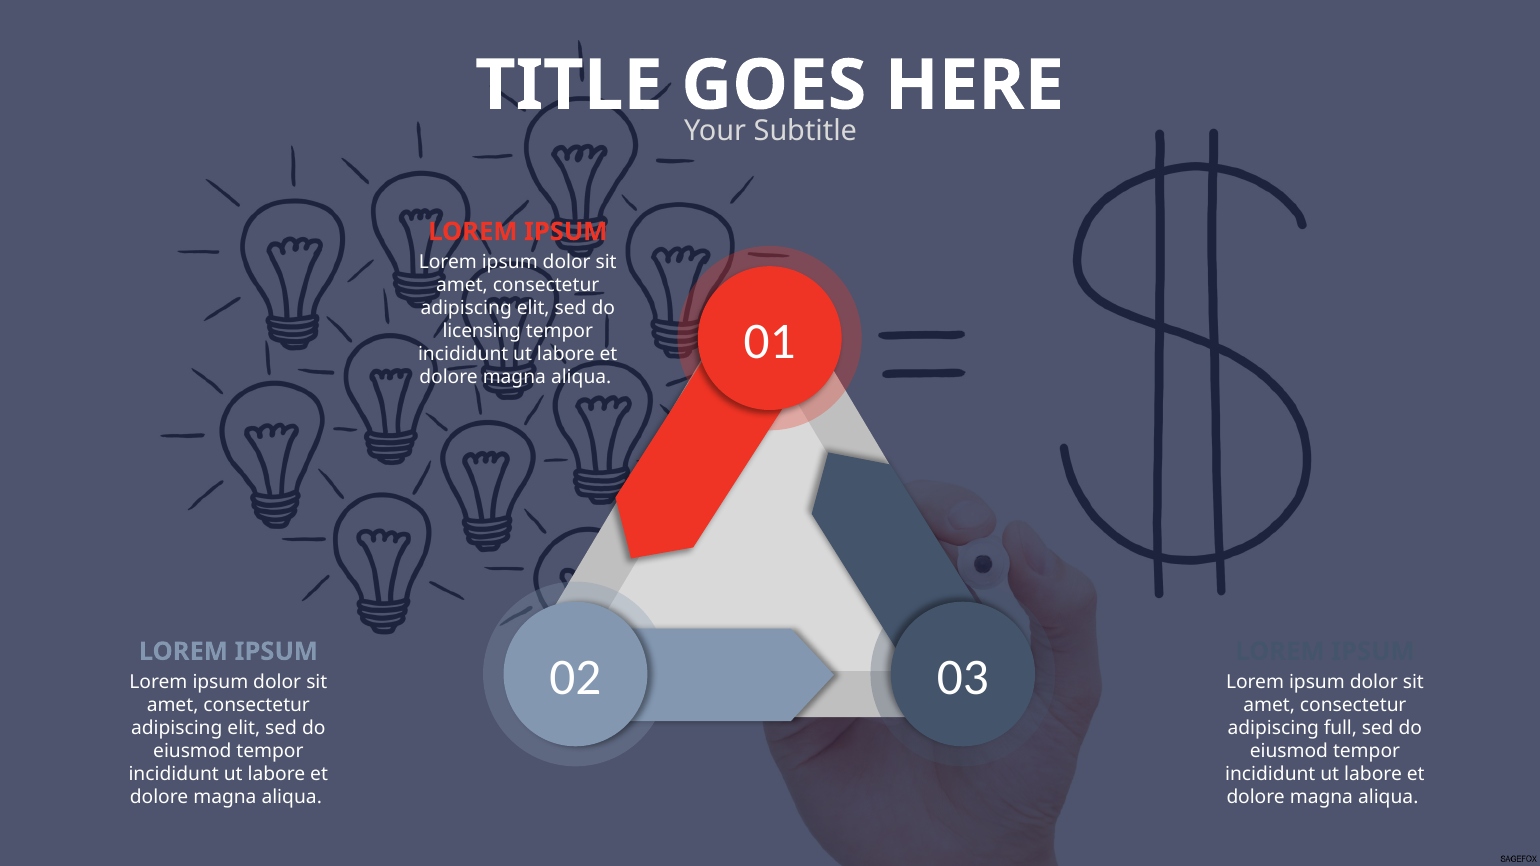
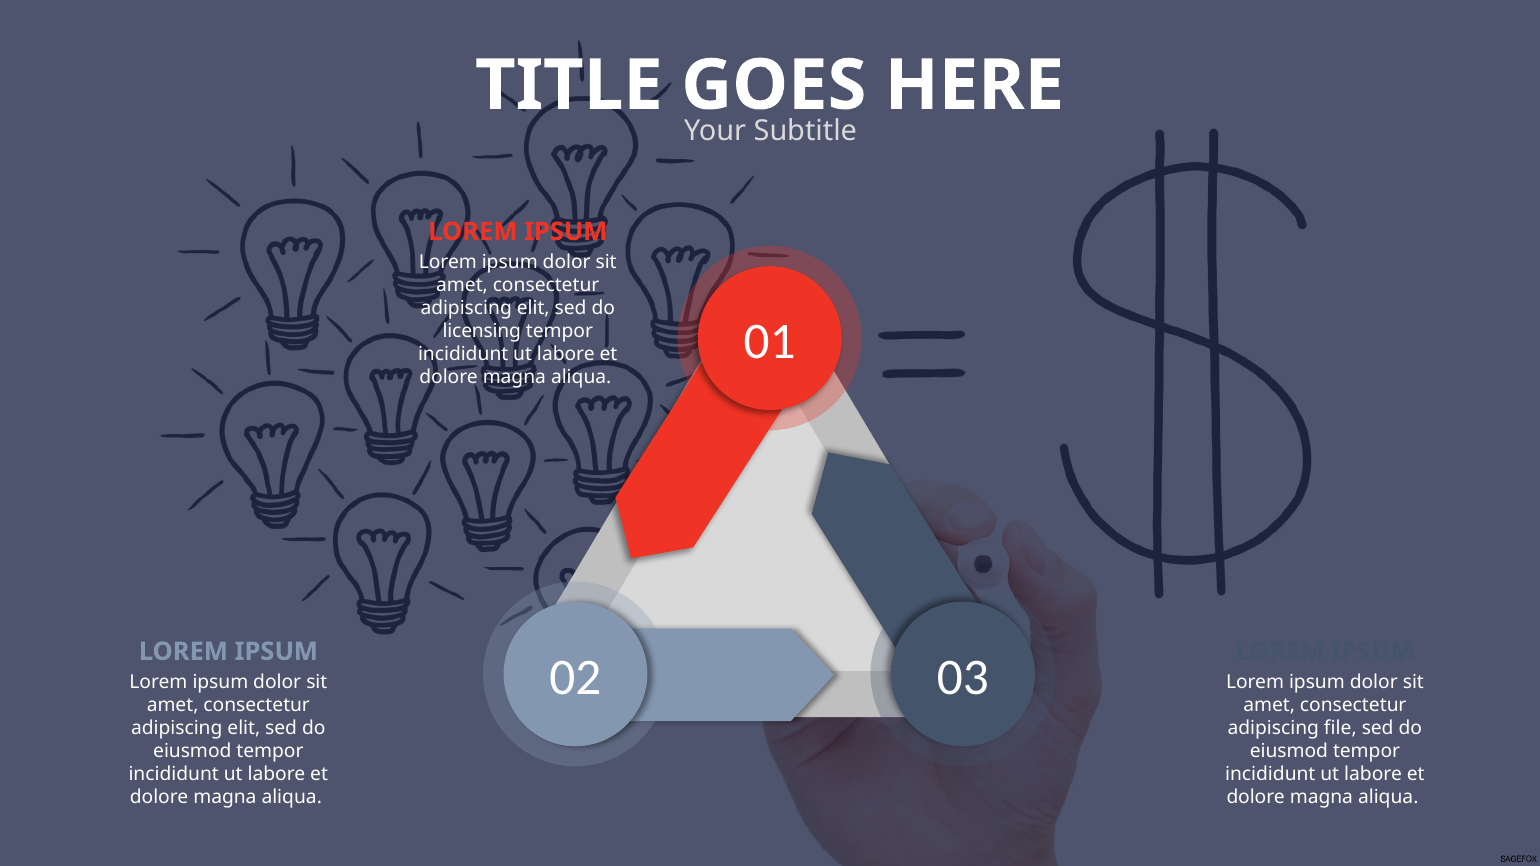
full: full -> file
